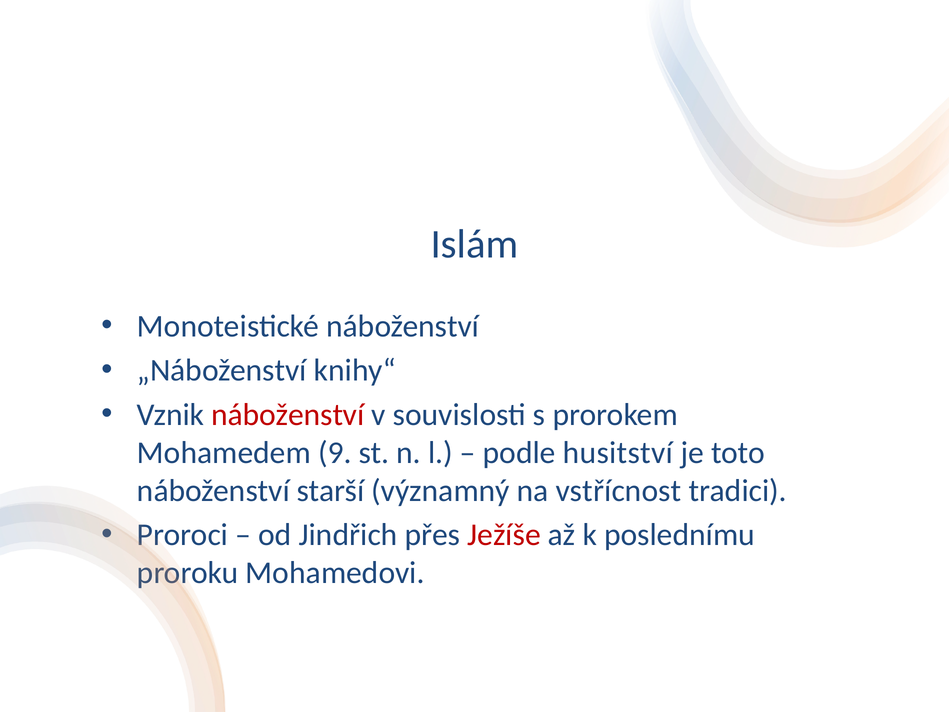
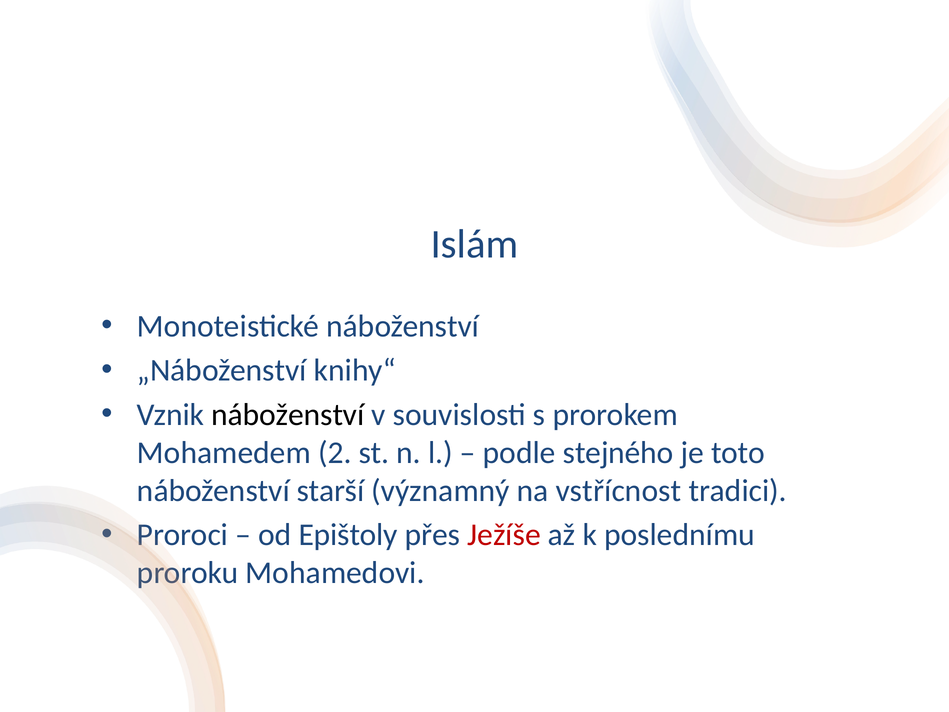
náboženství at (288, 415) colour: red -> black
9: 9 -> 2
husitství: husitství -> stejného
Jindřich: Jindřich -> Epištoly
